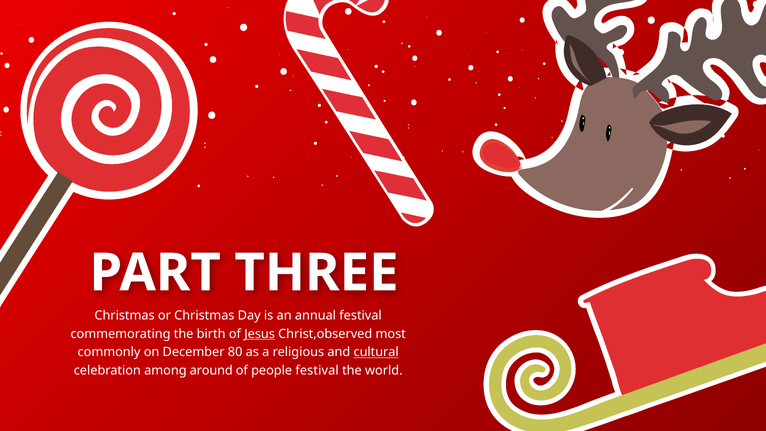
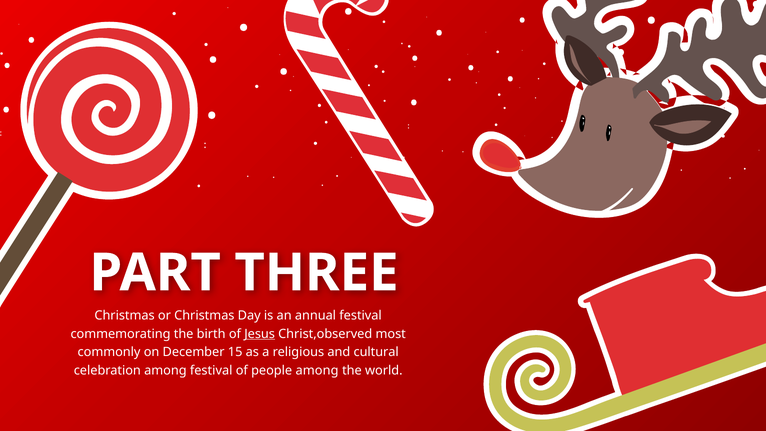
80: 80 -> 15
cultural underline: present -> none
among around: around -> festival
people festival: festival -> among
